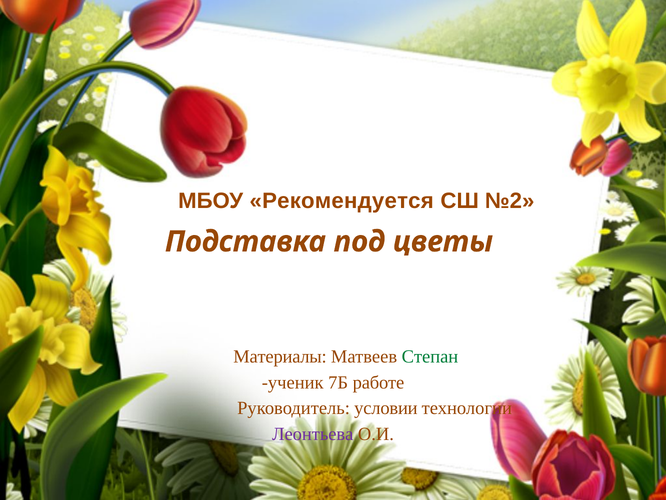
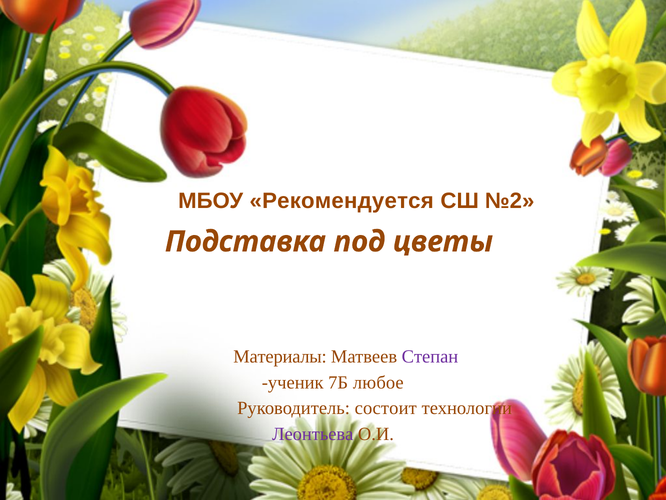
Степан colour: green -> purple
работе: работе -> любое
условии: условии -> состоит
